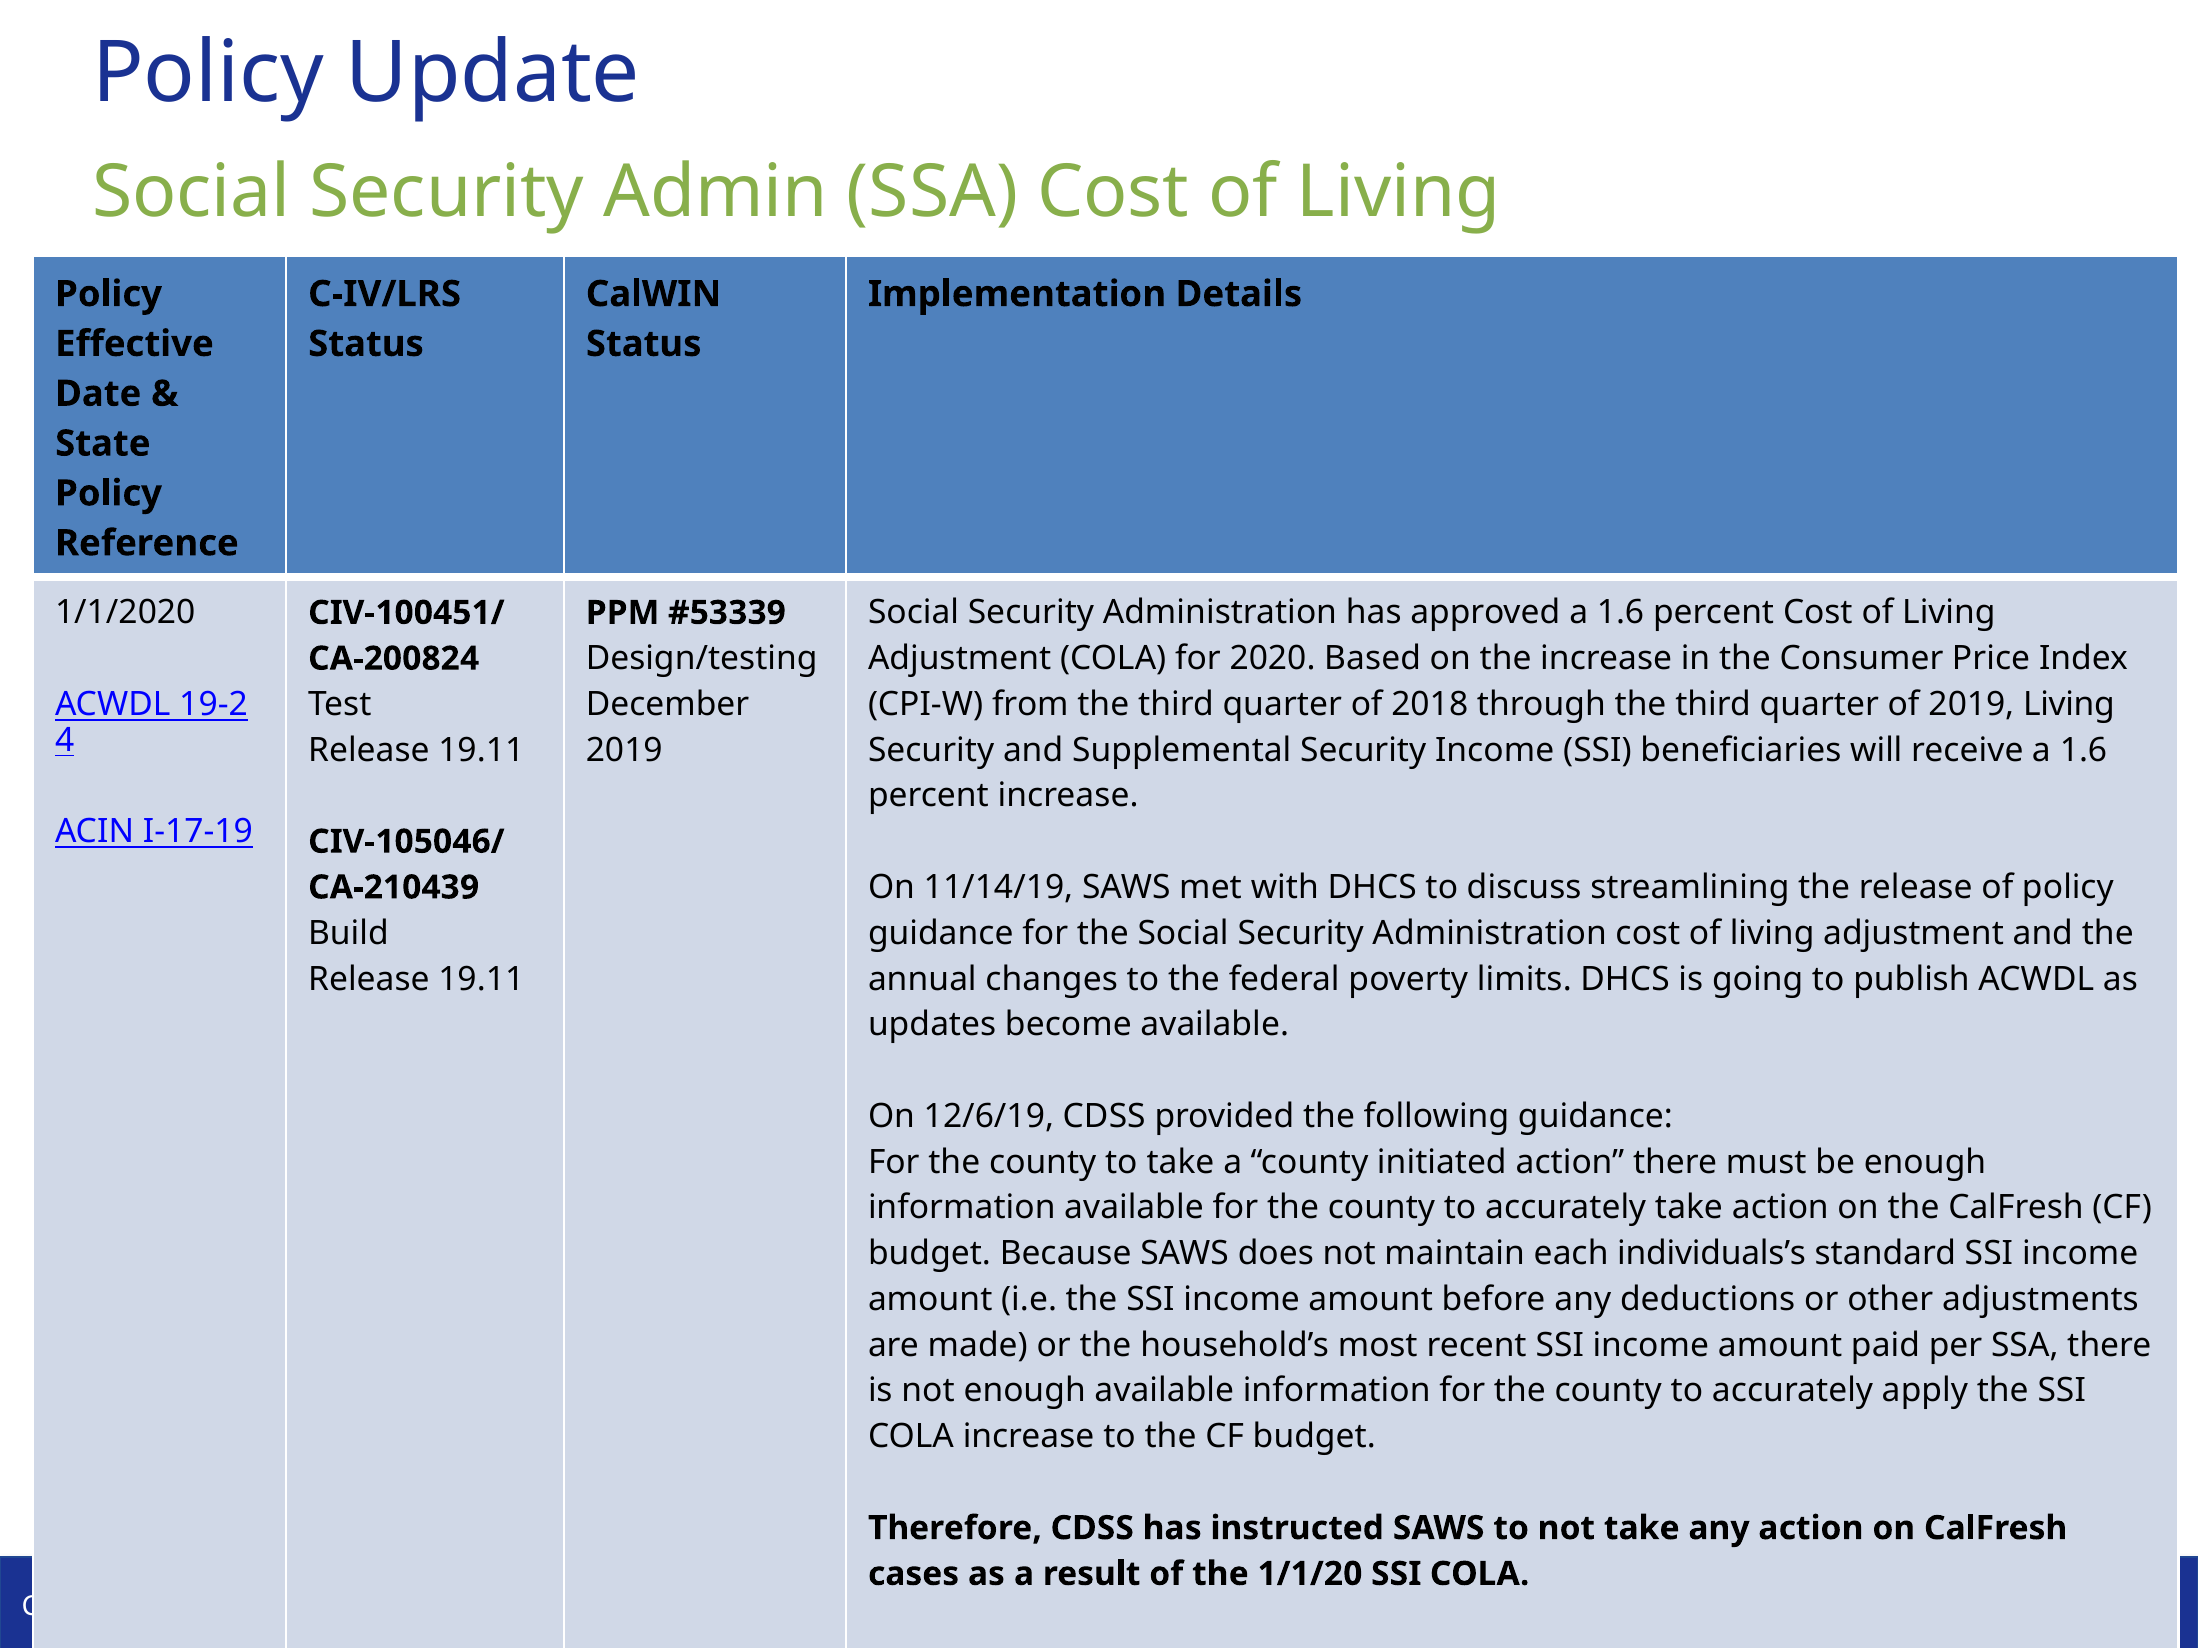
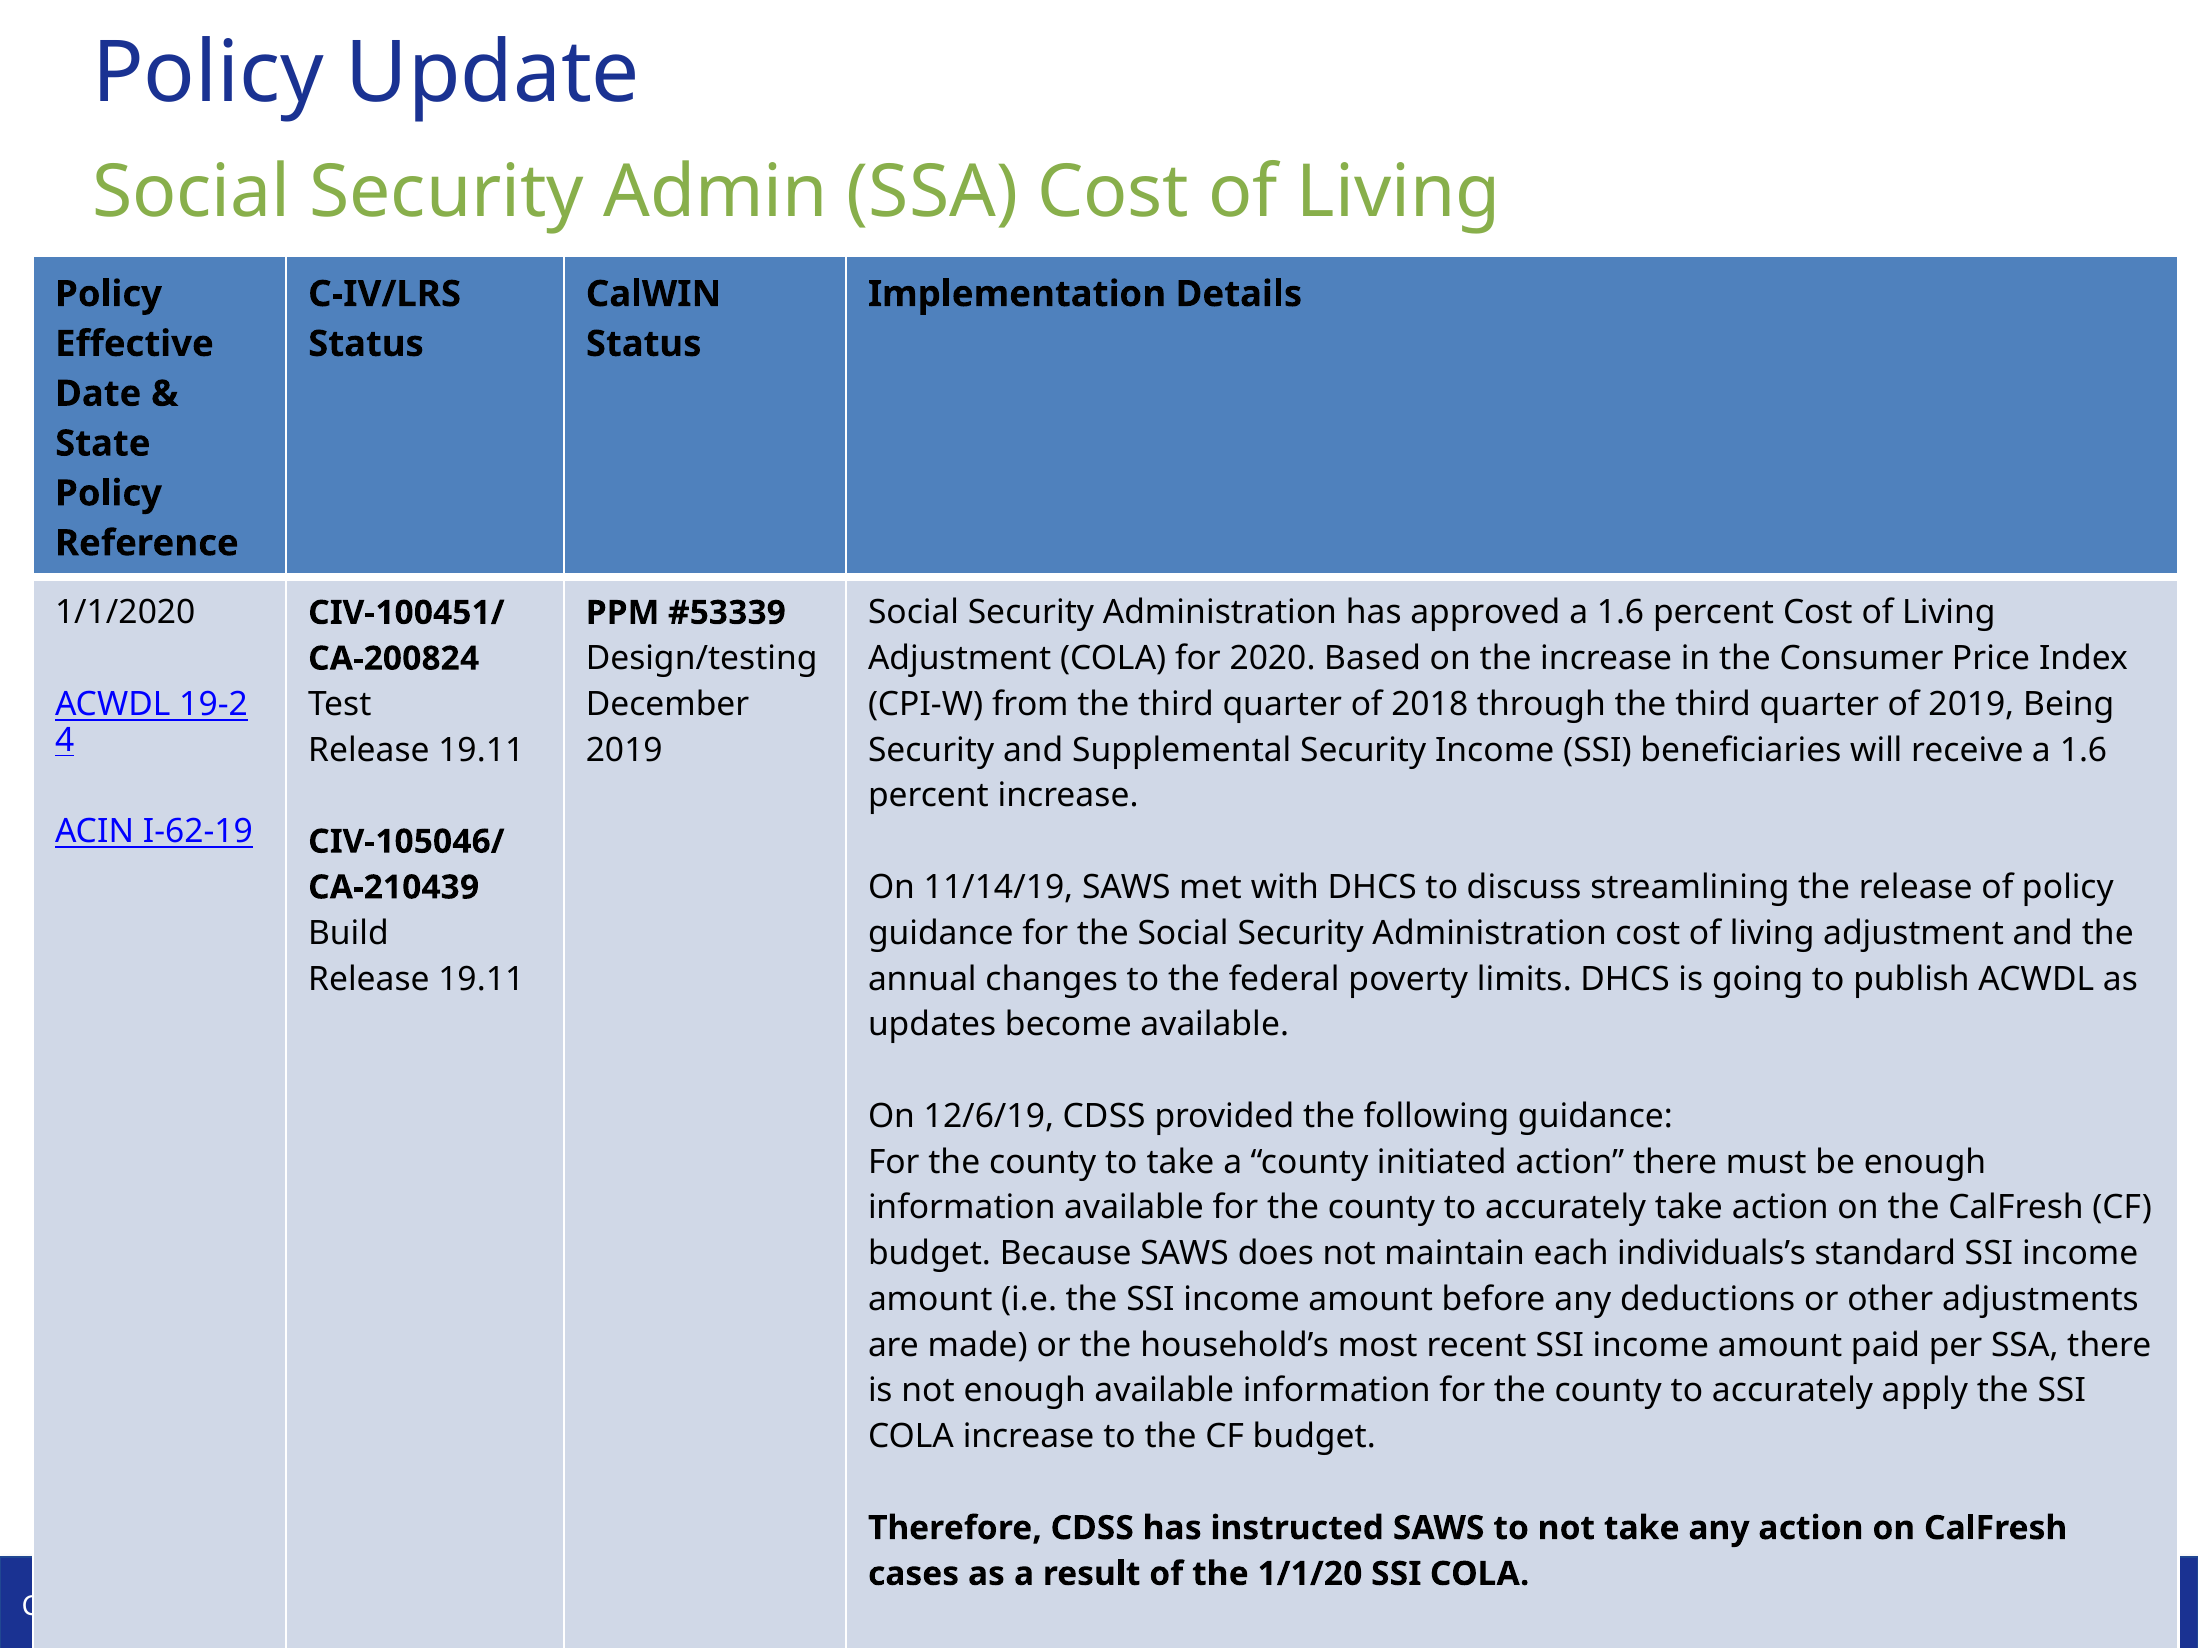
2019 Living: Living -> Being
I-17-19: I-17-19 -> I-62-19
